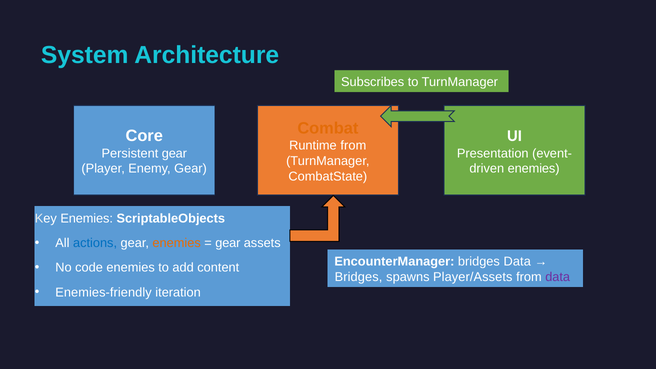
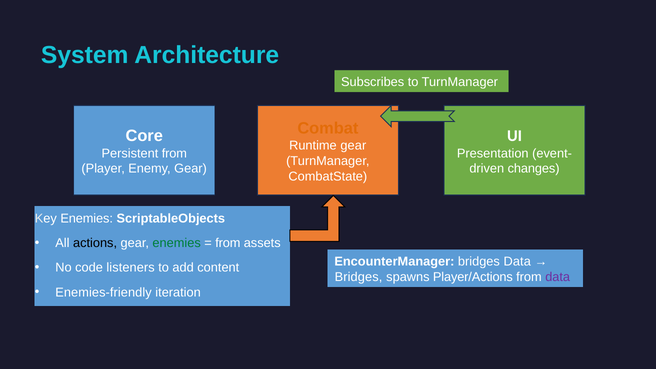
Runtime from: from -> gear
Persistent gear: gear -> from
enemies at (534, 169): enemies -> changes
actions colour: blue -> black
enemies at (177, 243) colour: orange -> green
gear at (228, 243): gear -> from
code enemies: enemies -> listeners
Player/Assets: Player/Assets -> Player/Actions
